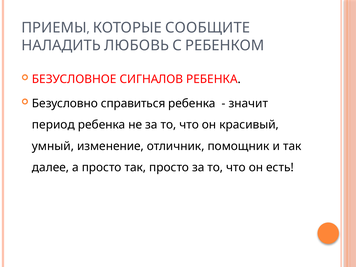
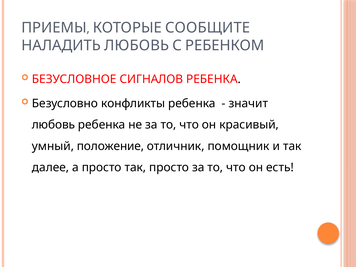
справиться: справиться -> конфликты
период at (53, 125): период -> любовь
изменение: изменение -> положение
